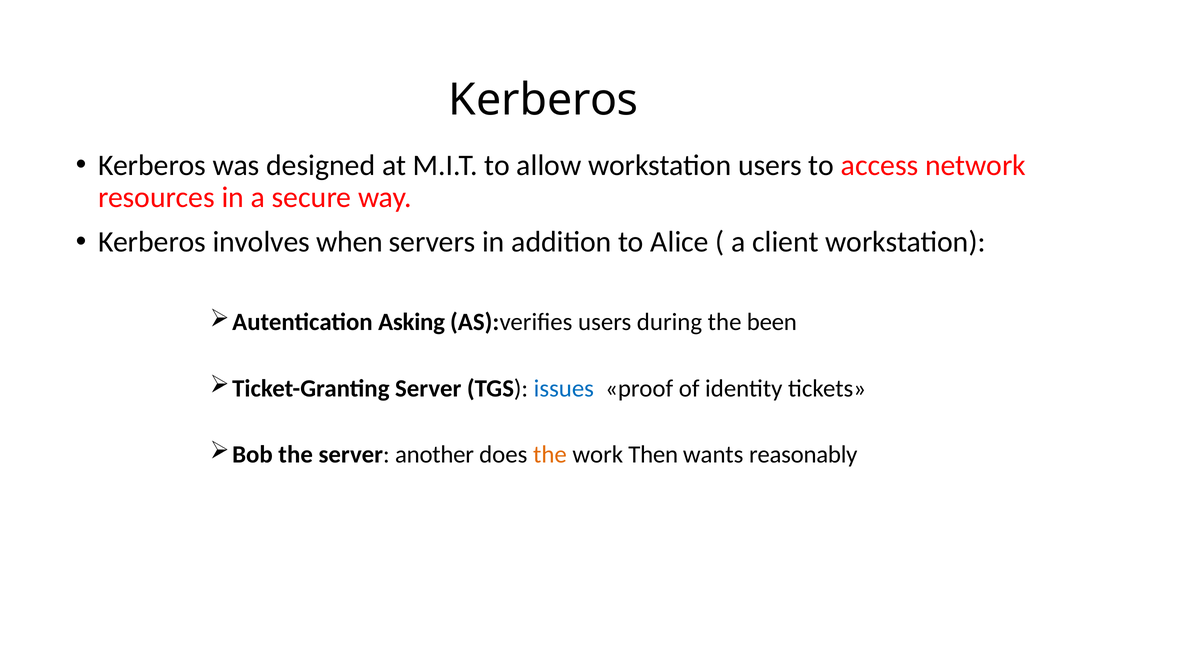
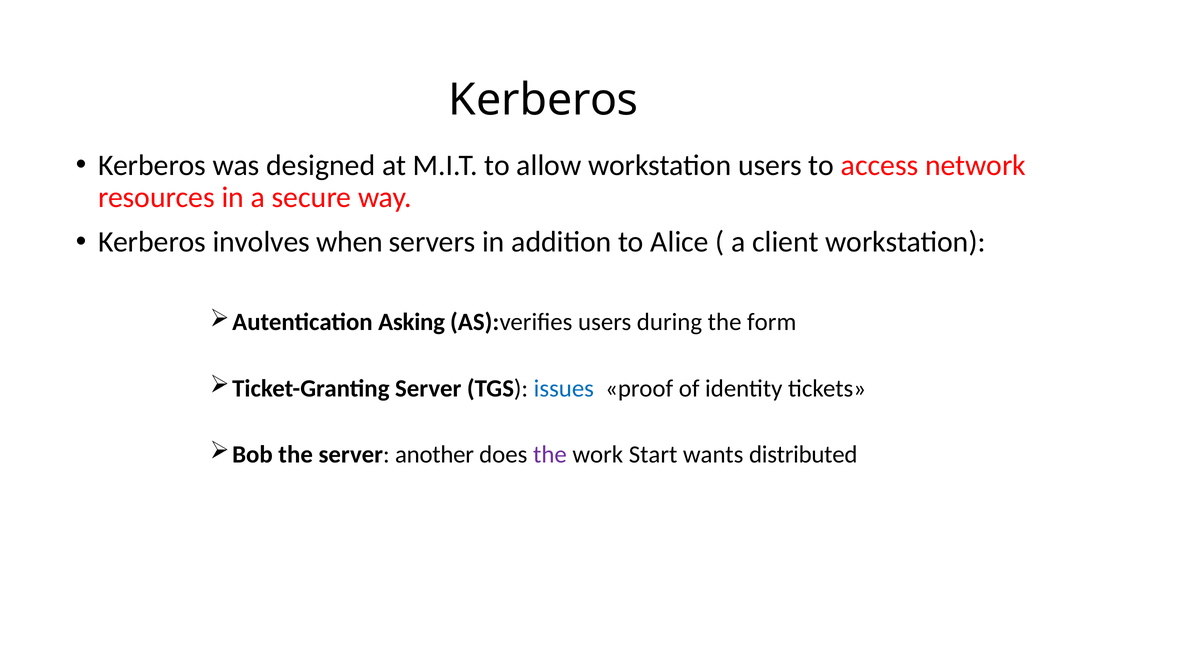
been: been -> form
the at (550, 455) colour: orange -> purple
Then: Then -> Start
reasonably: reasonably -> distributed
